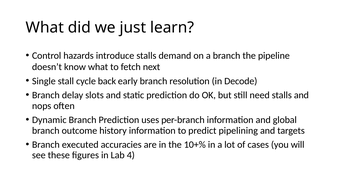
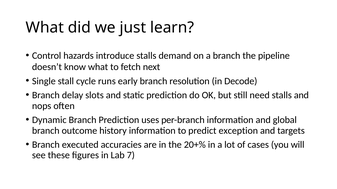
back: back -> runs
pipelining: pipelining -> exception
10+%: 10+% -> 20+%
4: 4 -> 7
